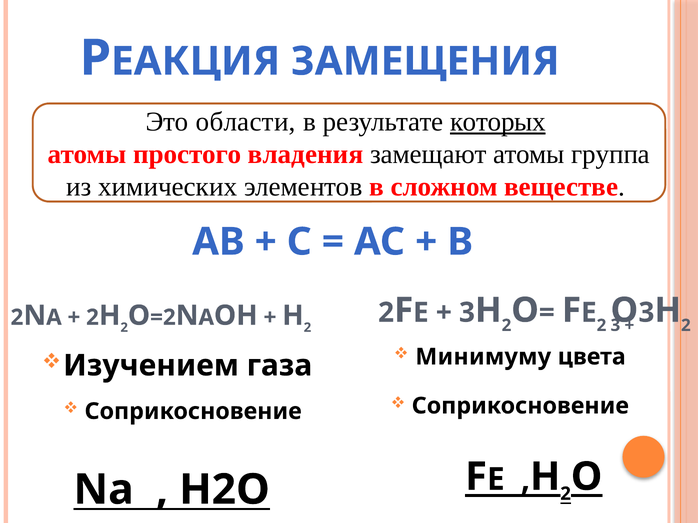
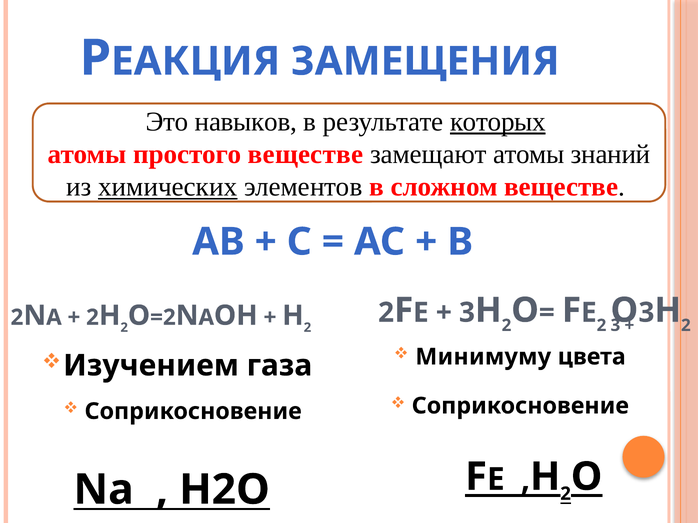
области: области -> навыков
простого владения: владения -> веществе
группа: группа -> знаний
химических underline: none -> present
